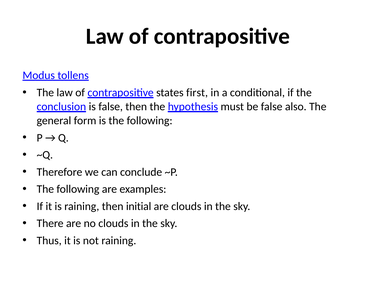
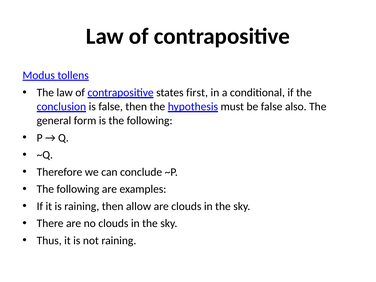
initial: initial -> allow
